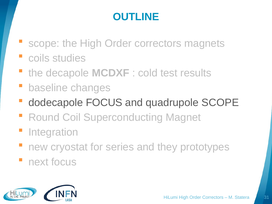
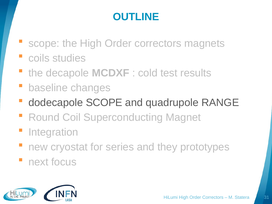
dodecapole FOCUS: FOCUS -> SCOPE
quadrupole SCOPE: SCOPE -> RANGE
